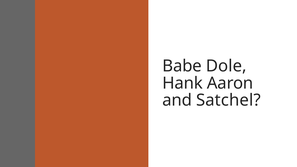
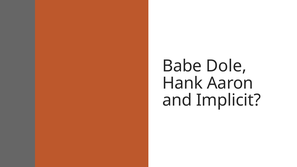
Satchel: Satchel -> Implicit
